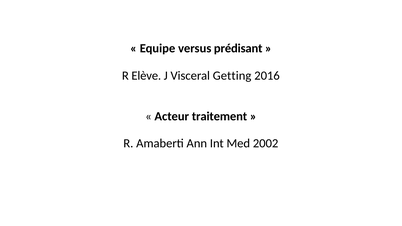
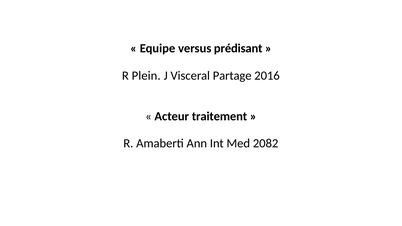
Elève: Elève -> Plein
Getting: Getting -> Partage
2002: 2002 -> 2082
